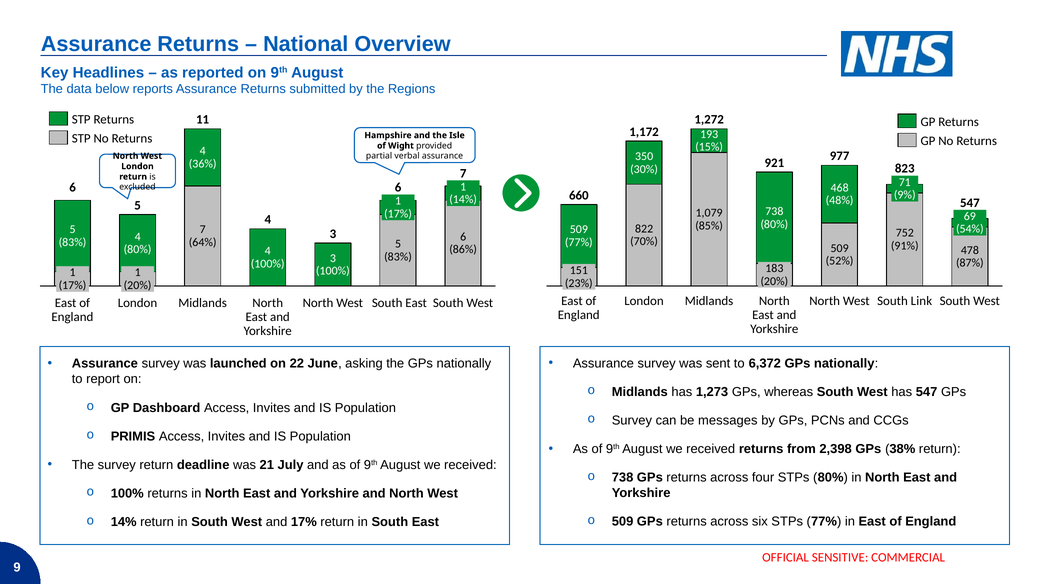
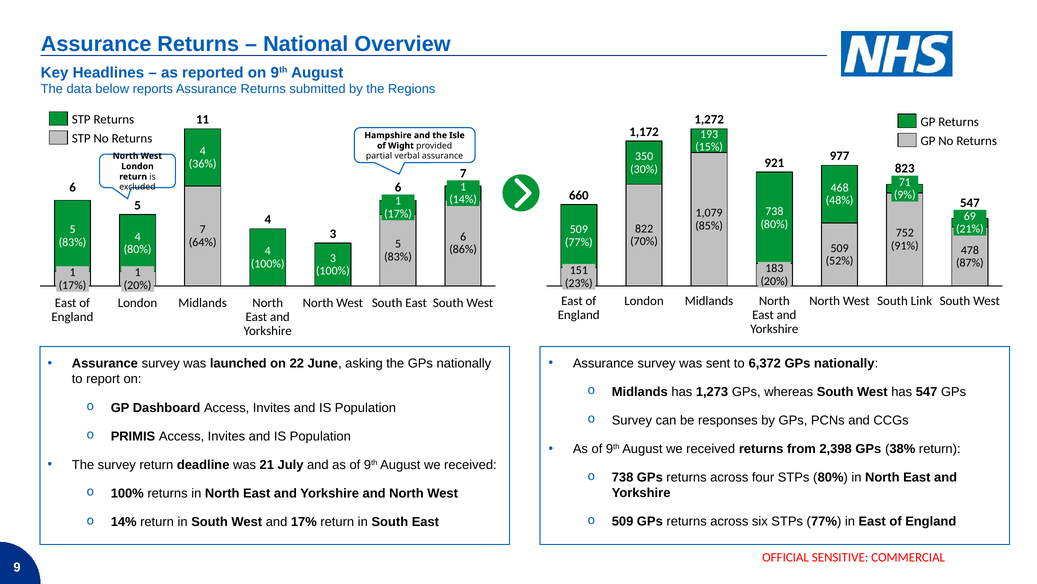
54%: 54% -> 21%
messages: messages -> responses
